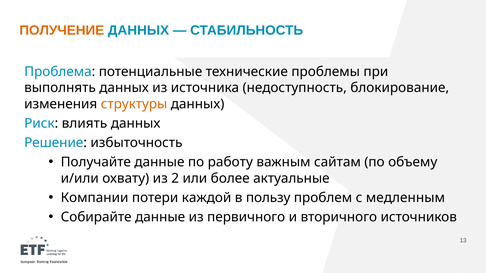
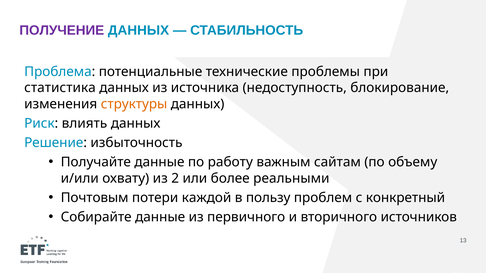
ПОЛУЧЕНИЕ colour: orange -> purple
выполнять: выполнять -> статистика
актуальные: актуальные -> реальными
Компании: Компании -> Почтовым
медленным: медленным -> конкретный
